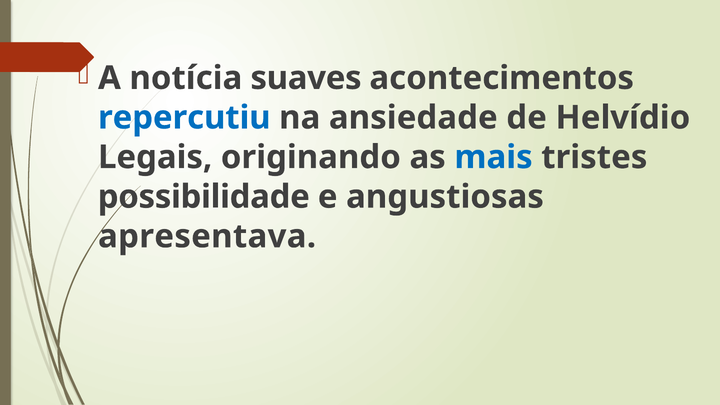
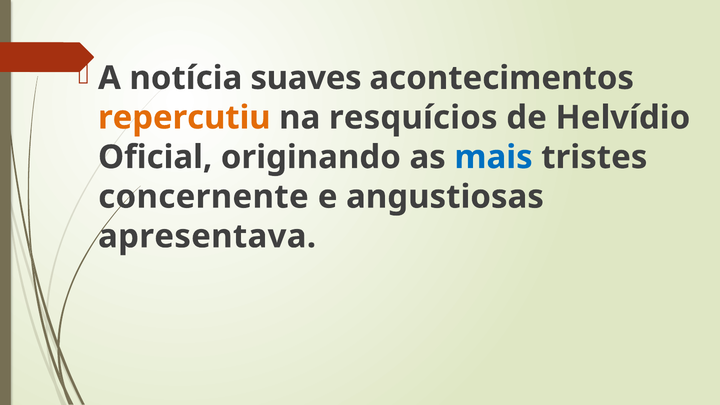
repercutiu colour: blue -> orange
ansiedade: ansiedade -> resquícios
Legais: Legais -> Oficial
possibilidade: possibilidade -> concernente
